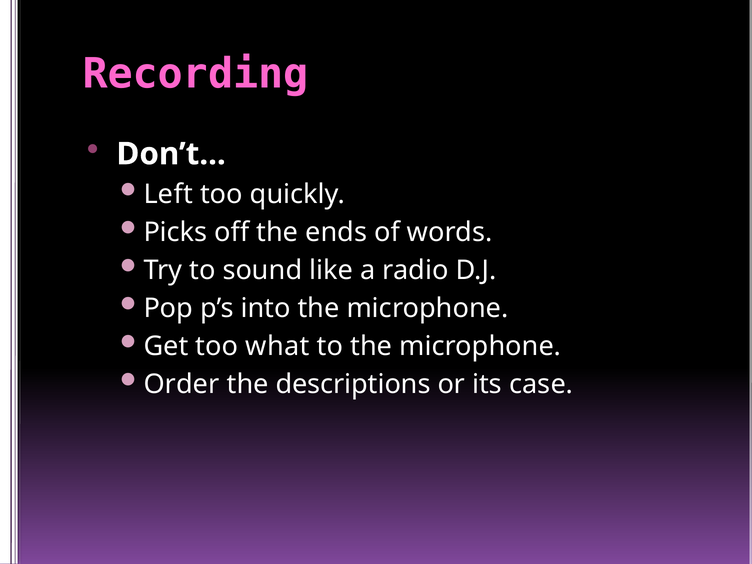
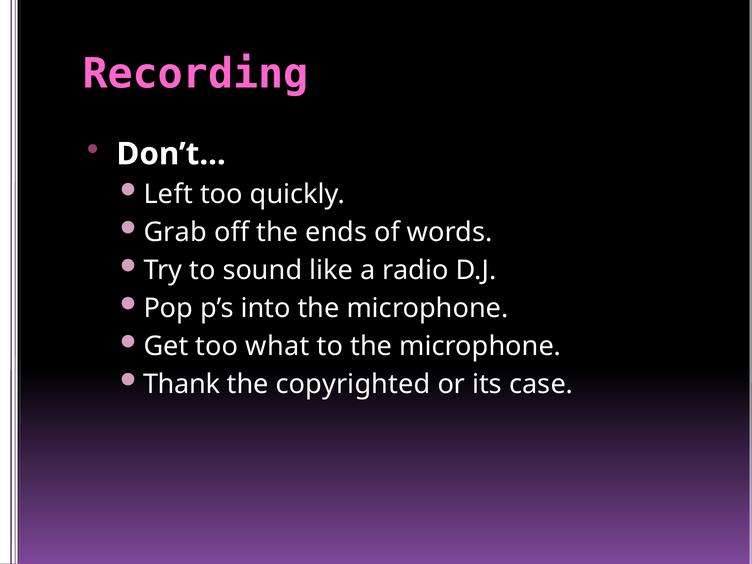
Picks: Picks -> Grab
Order: Order -> Thank
descriptions: descriptions -> copyrighted
